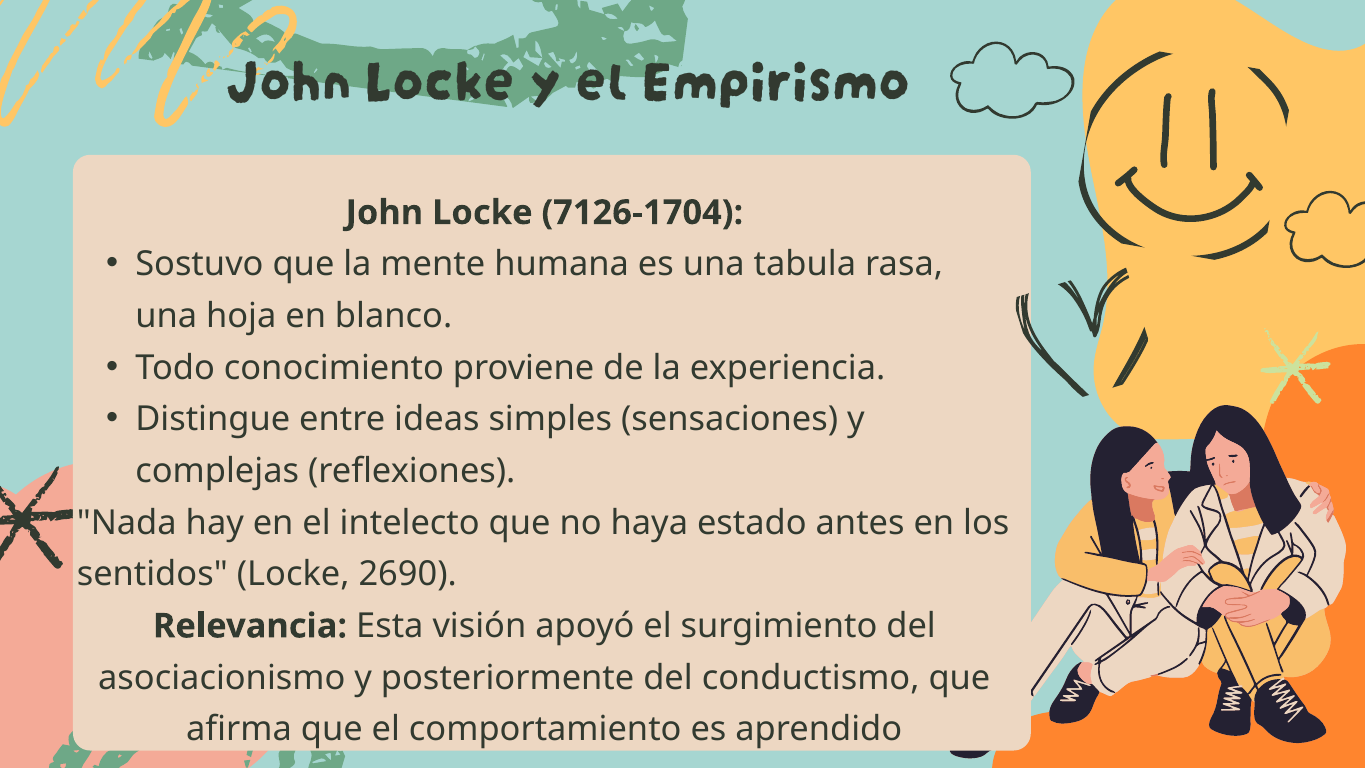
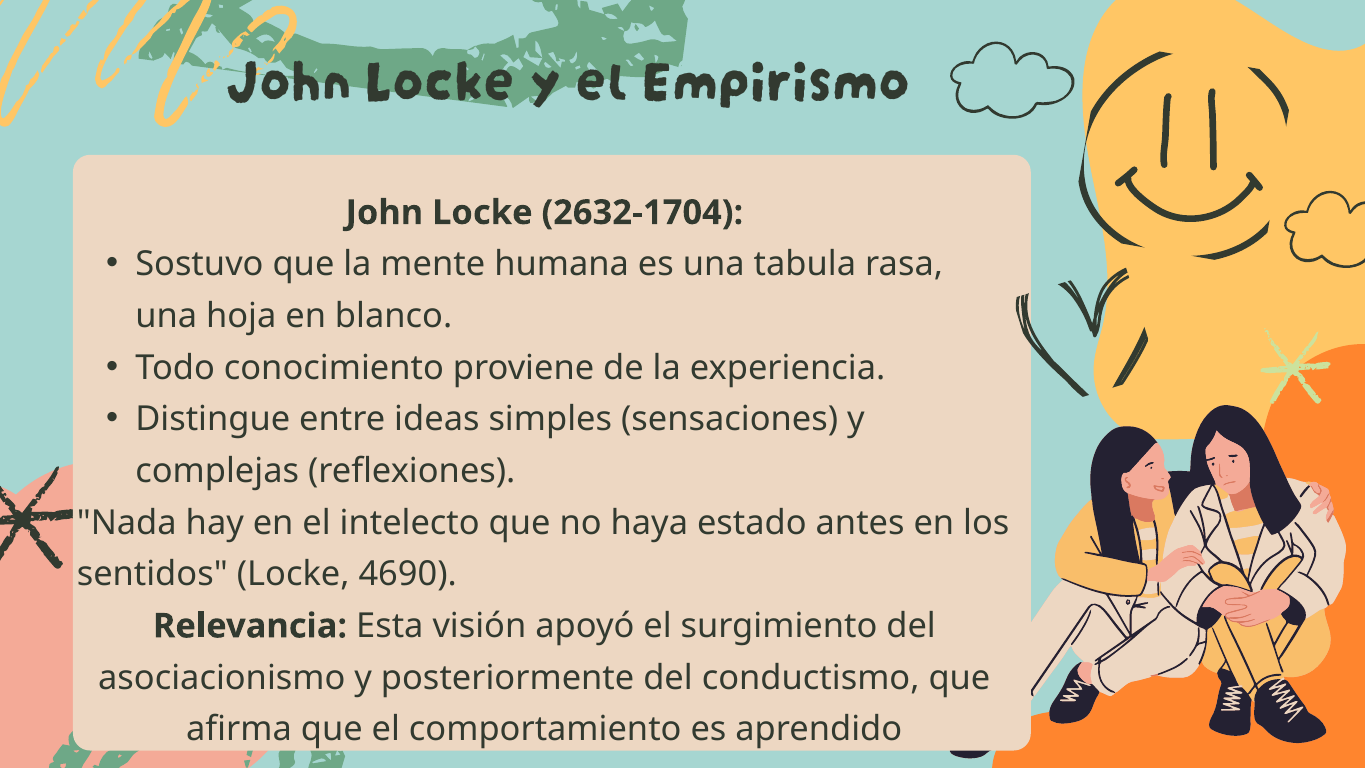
7126-1704: 7126-1704 -> 2632-1704
2690: 2690 -> 4690
